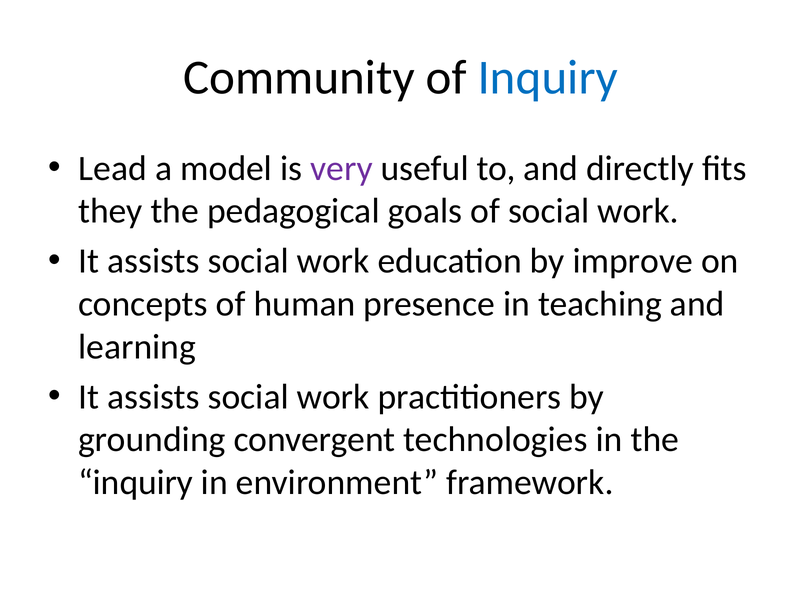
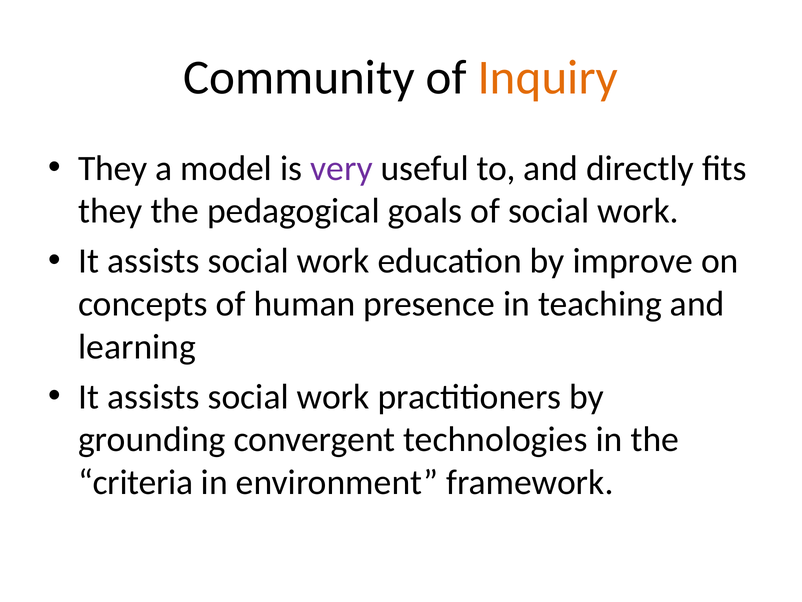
Inquiry at (548, 78) colour: blue -> orange
Lead at (113, 168): Lead -> They
inquiry at (136, 482): inquiry -> criteria
